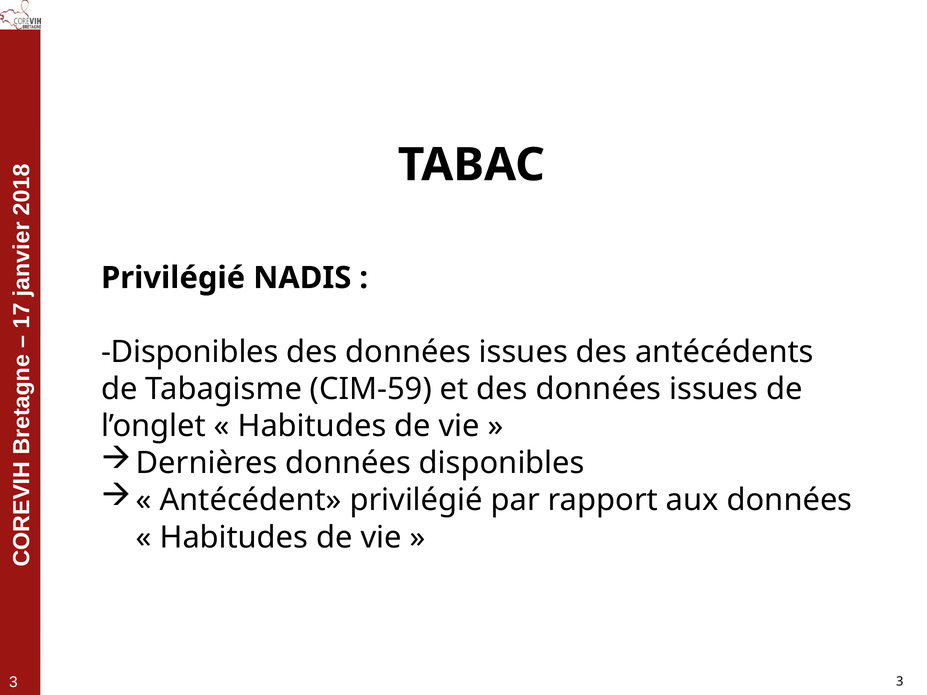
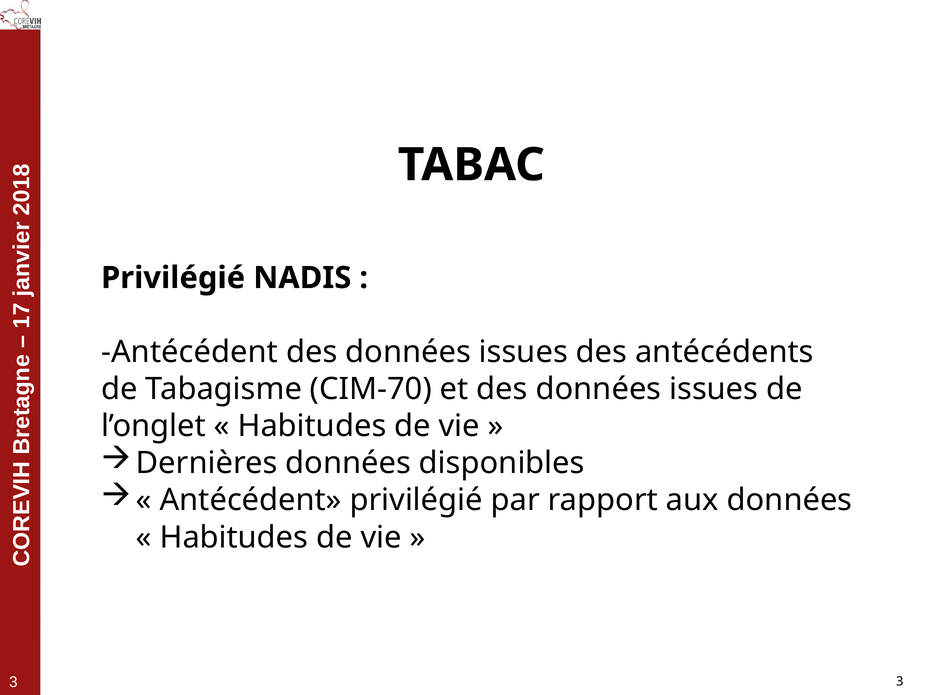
Disponibles at (190, 352): Disponibles -> Antécédent
CIM-59: CIM-59 -> CIM-70
